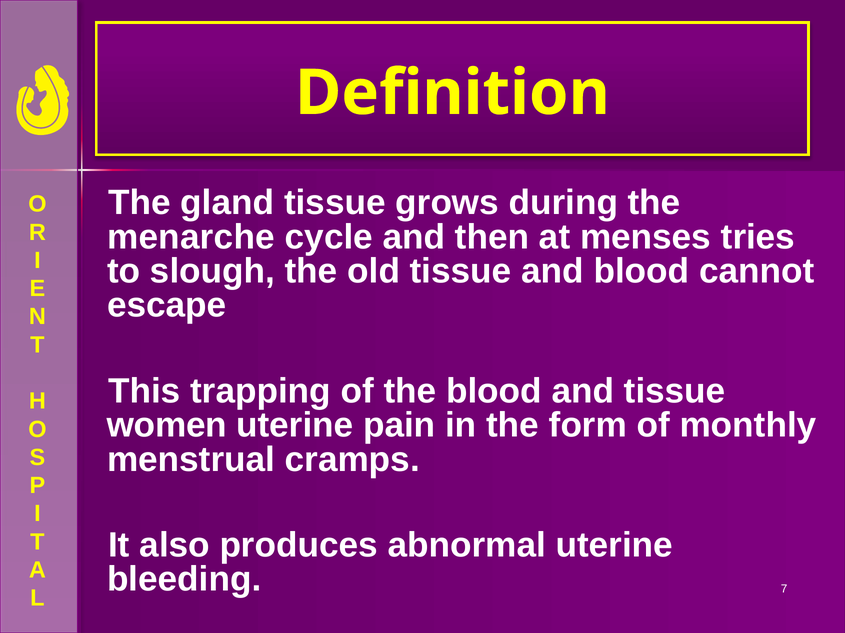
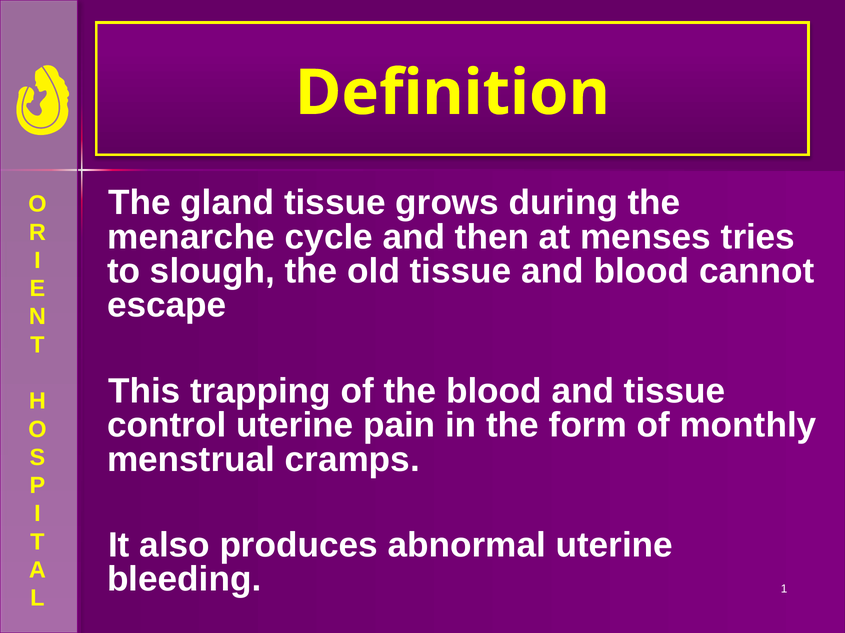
women: women -> control
7: 7 -> 1
